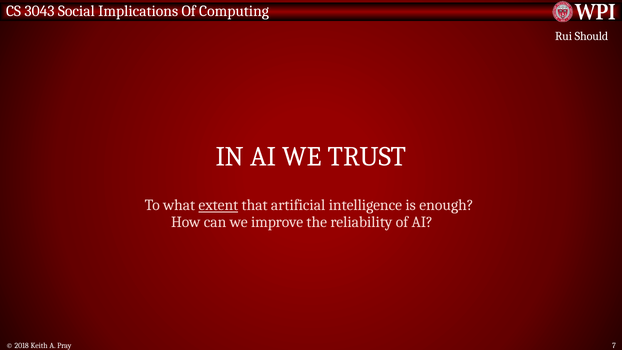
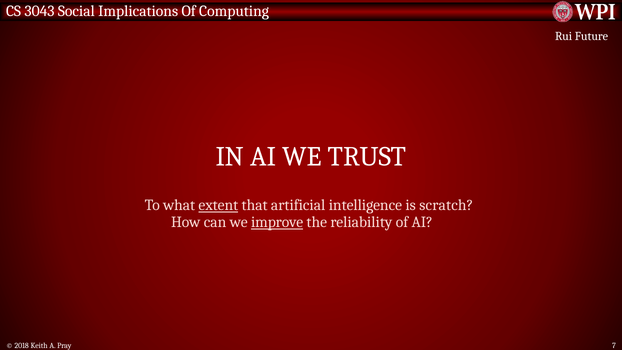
Should: Should -> Future
enough: enough -> scratch
improve underline: none -> present
